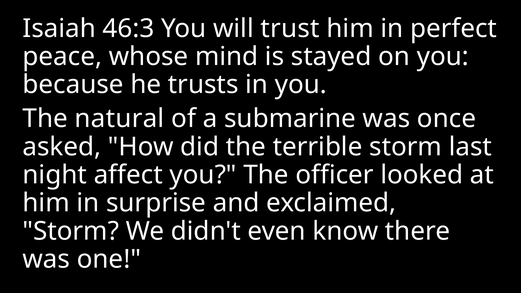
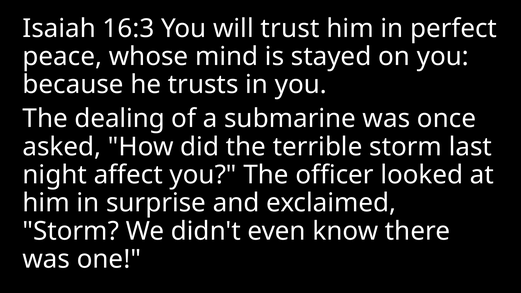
46:3: 46:3 -> 16:3
natural: natural -> dealing
